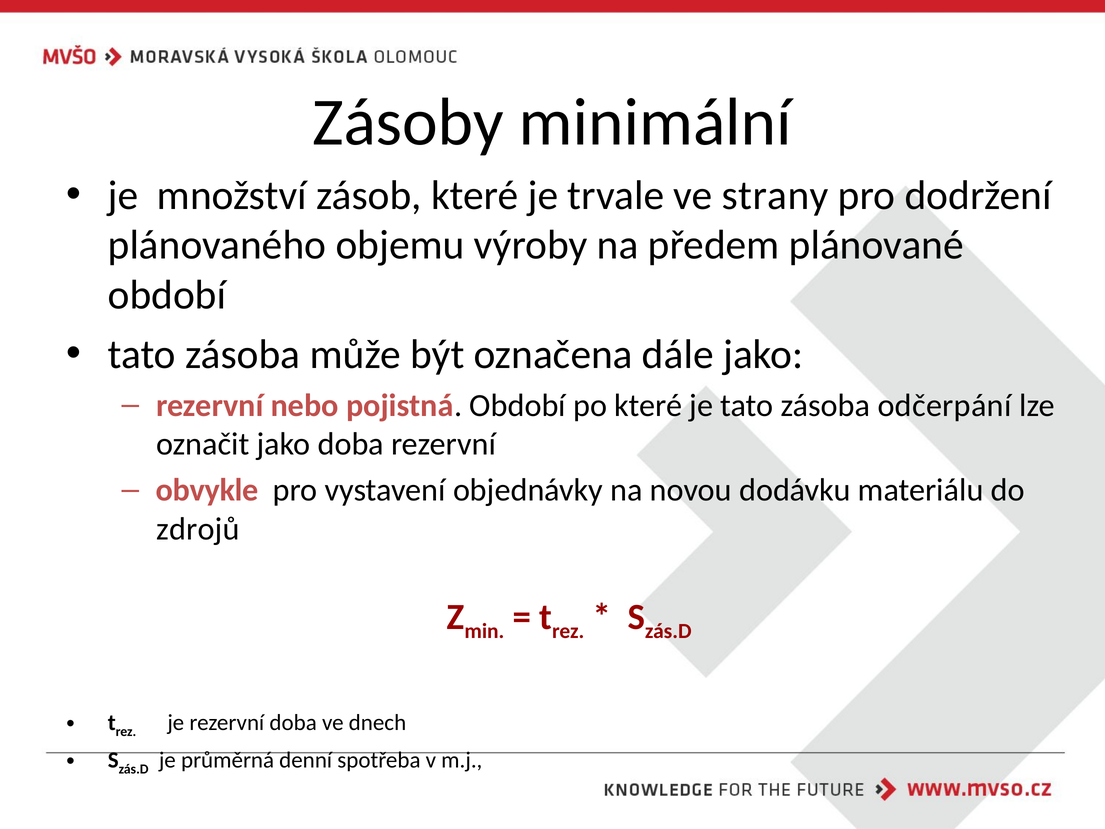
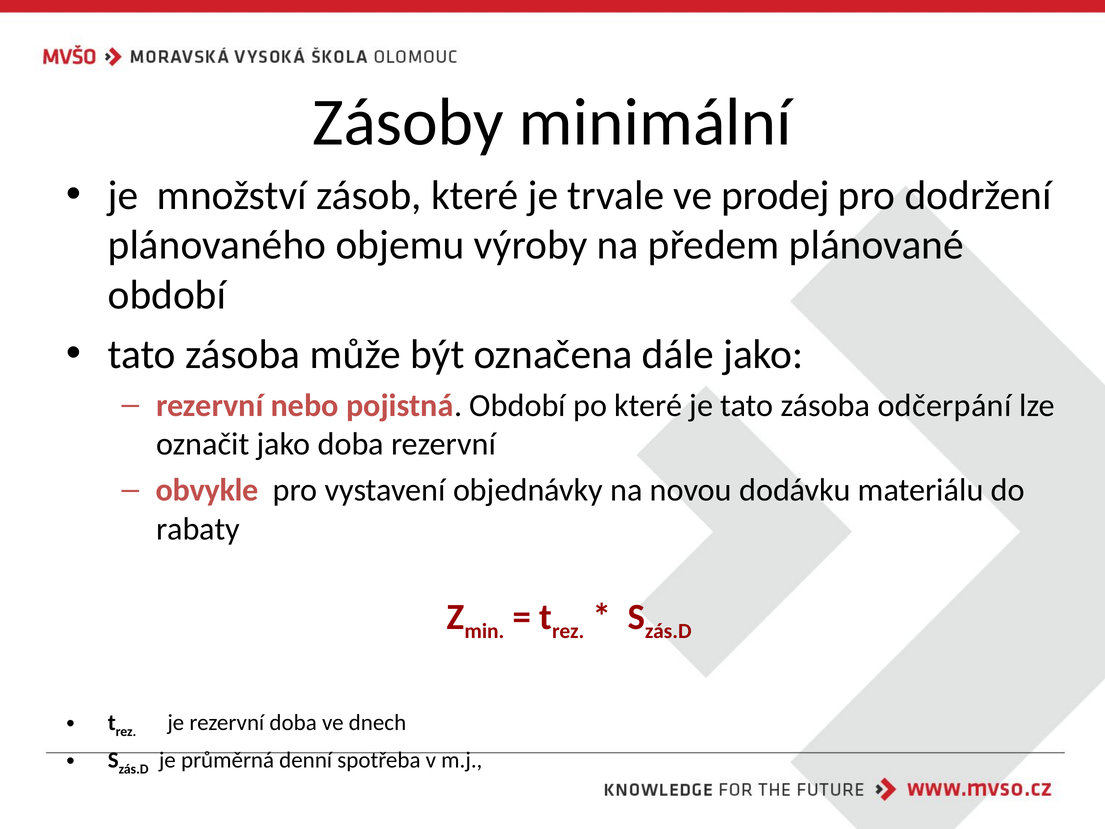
strany: strany -> prodej
zdrojů: zdrojů -> rabaty
